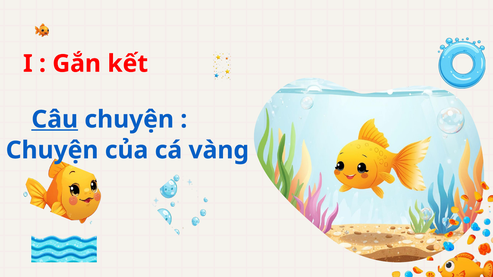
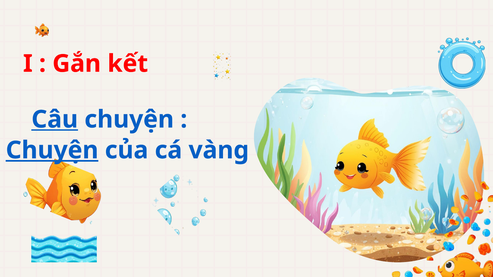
Chuyện at (52, 150) underline: none -> present
